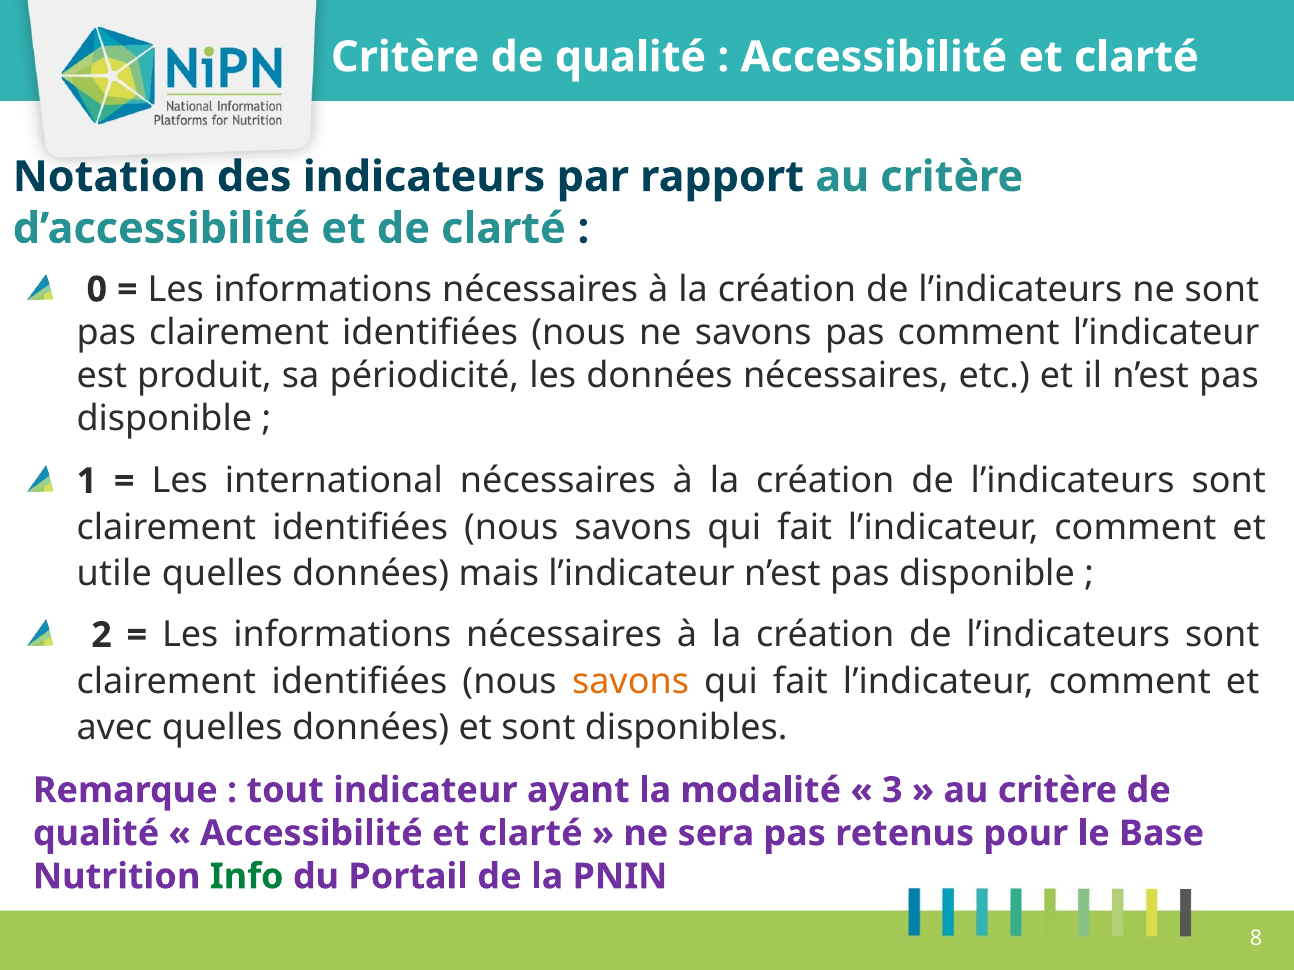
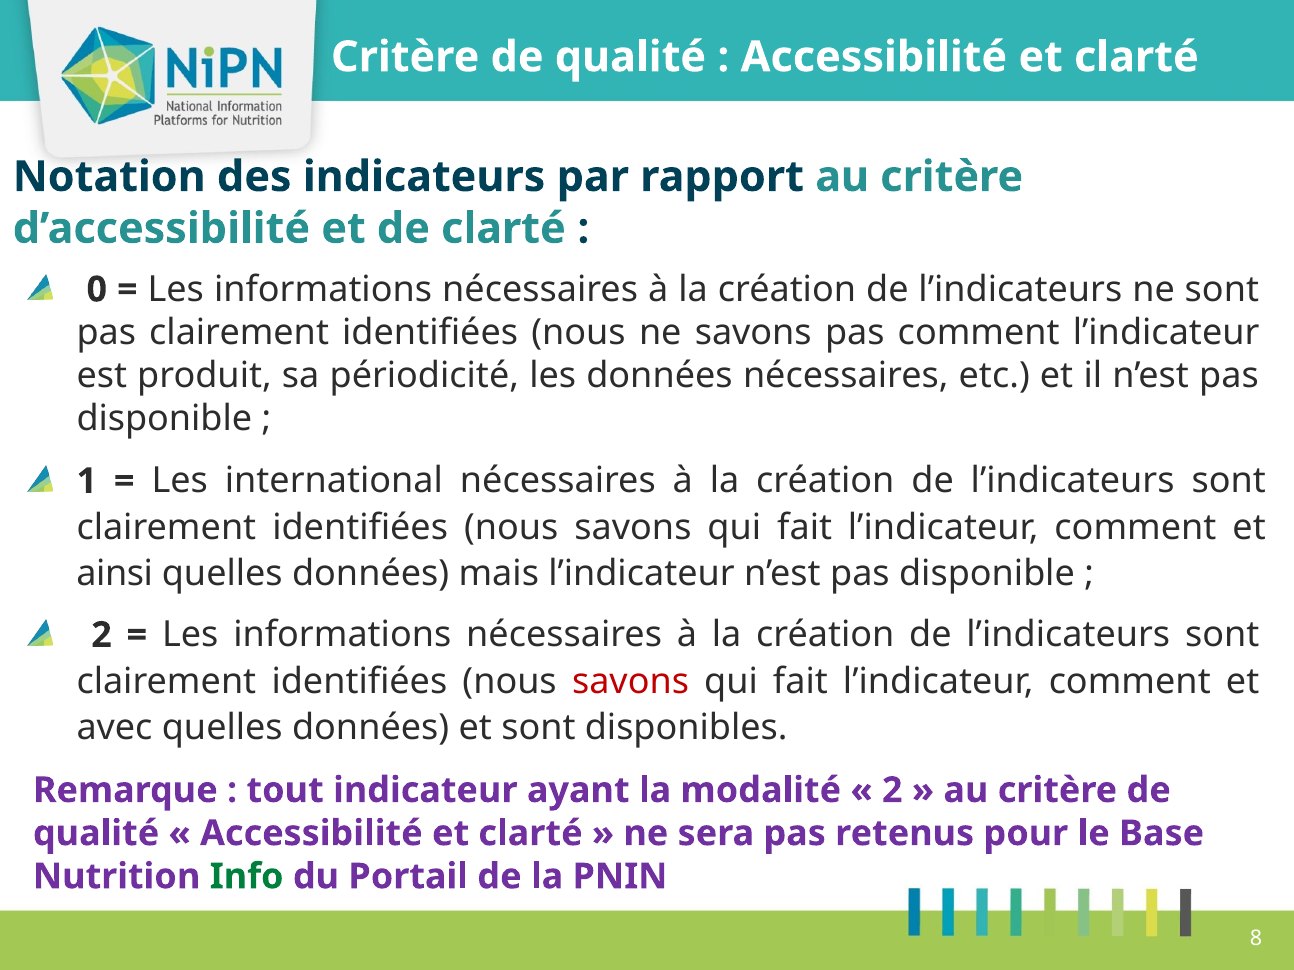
utile: utile -> ainsi
savons at (631, 682) colour: orange -> red
3 at (892, 791): 3 -> 2
